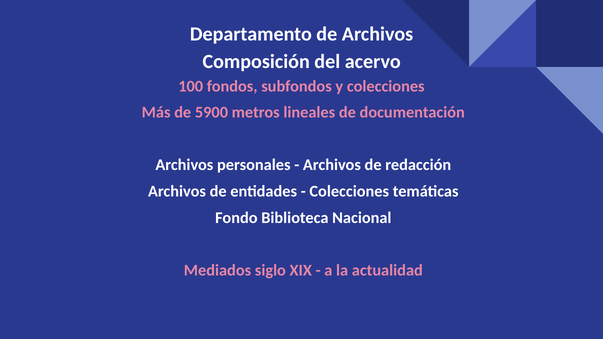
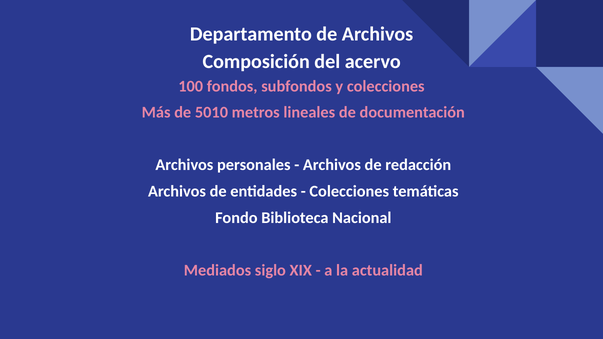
5900: 5900 -> 5010
